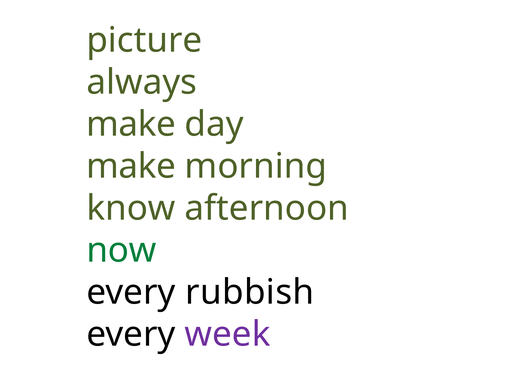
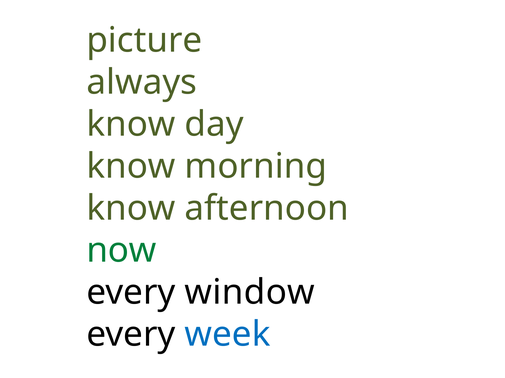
make at (131, 125): make -> know
make at (131, 167): make -> know
rubbish: rubbish -> window
week colour: purple -> blue
